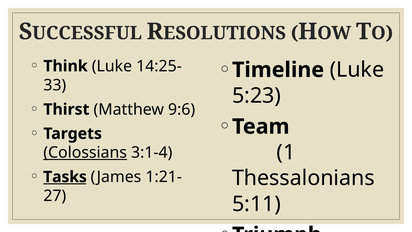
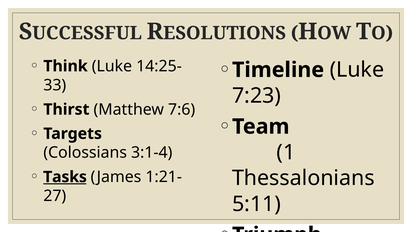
5:23: 5:23 -> 7:23
9:6: 9:6 -> 7:6
Colossians underline: present -> none
